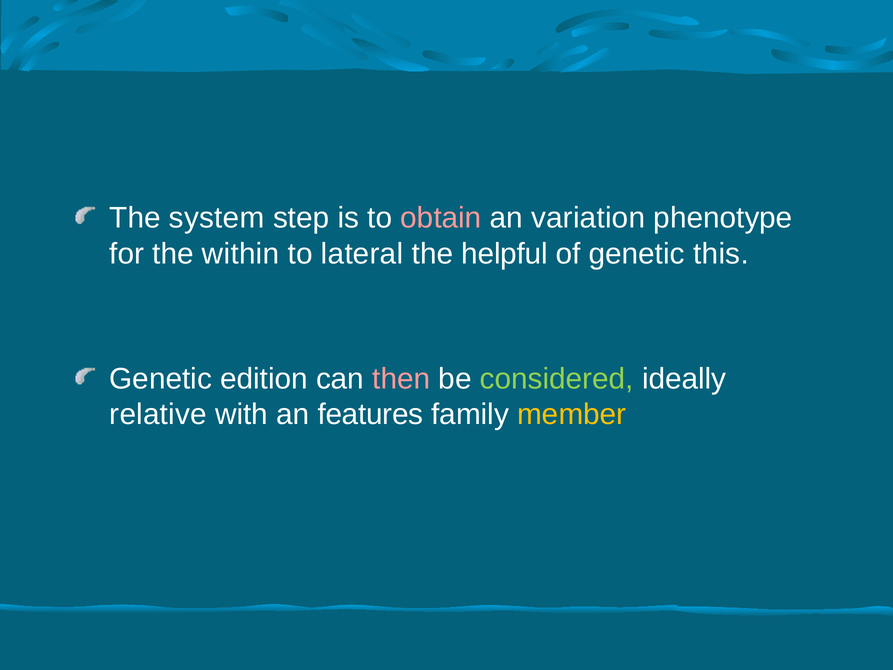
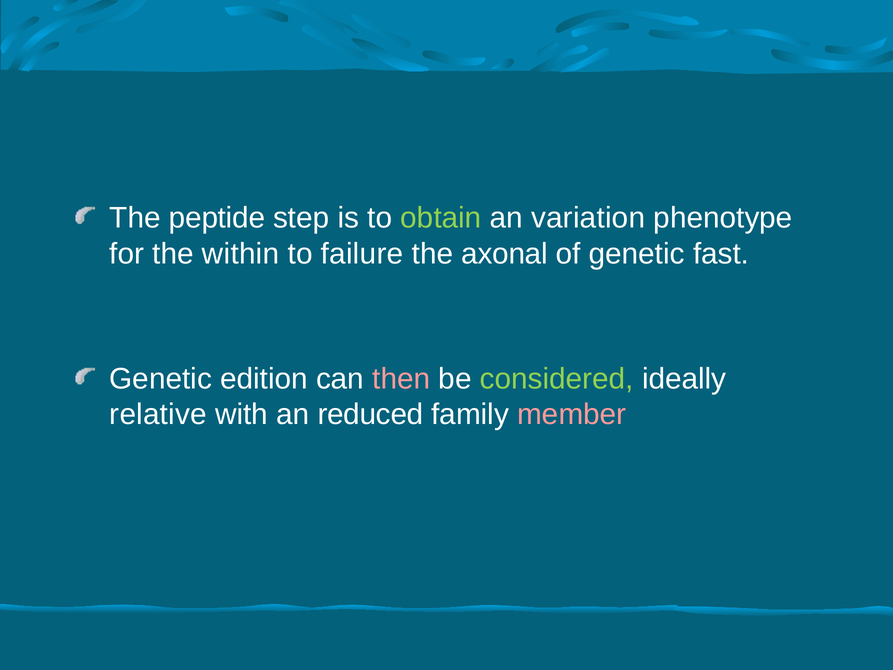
system: system -> peptide
obtain colour: pink -> light green
lateral: lateral -> failure
helpful: helpful -> axonal
this: this -> fast
features: features -> reduced
member colour: yellow -> pink
